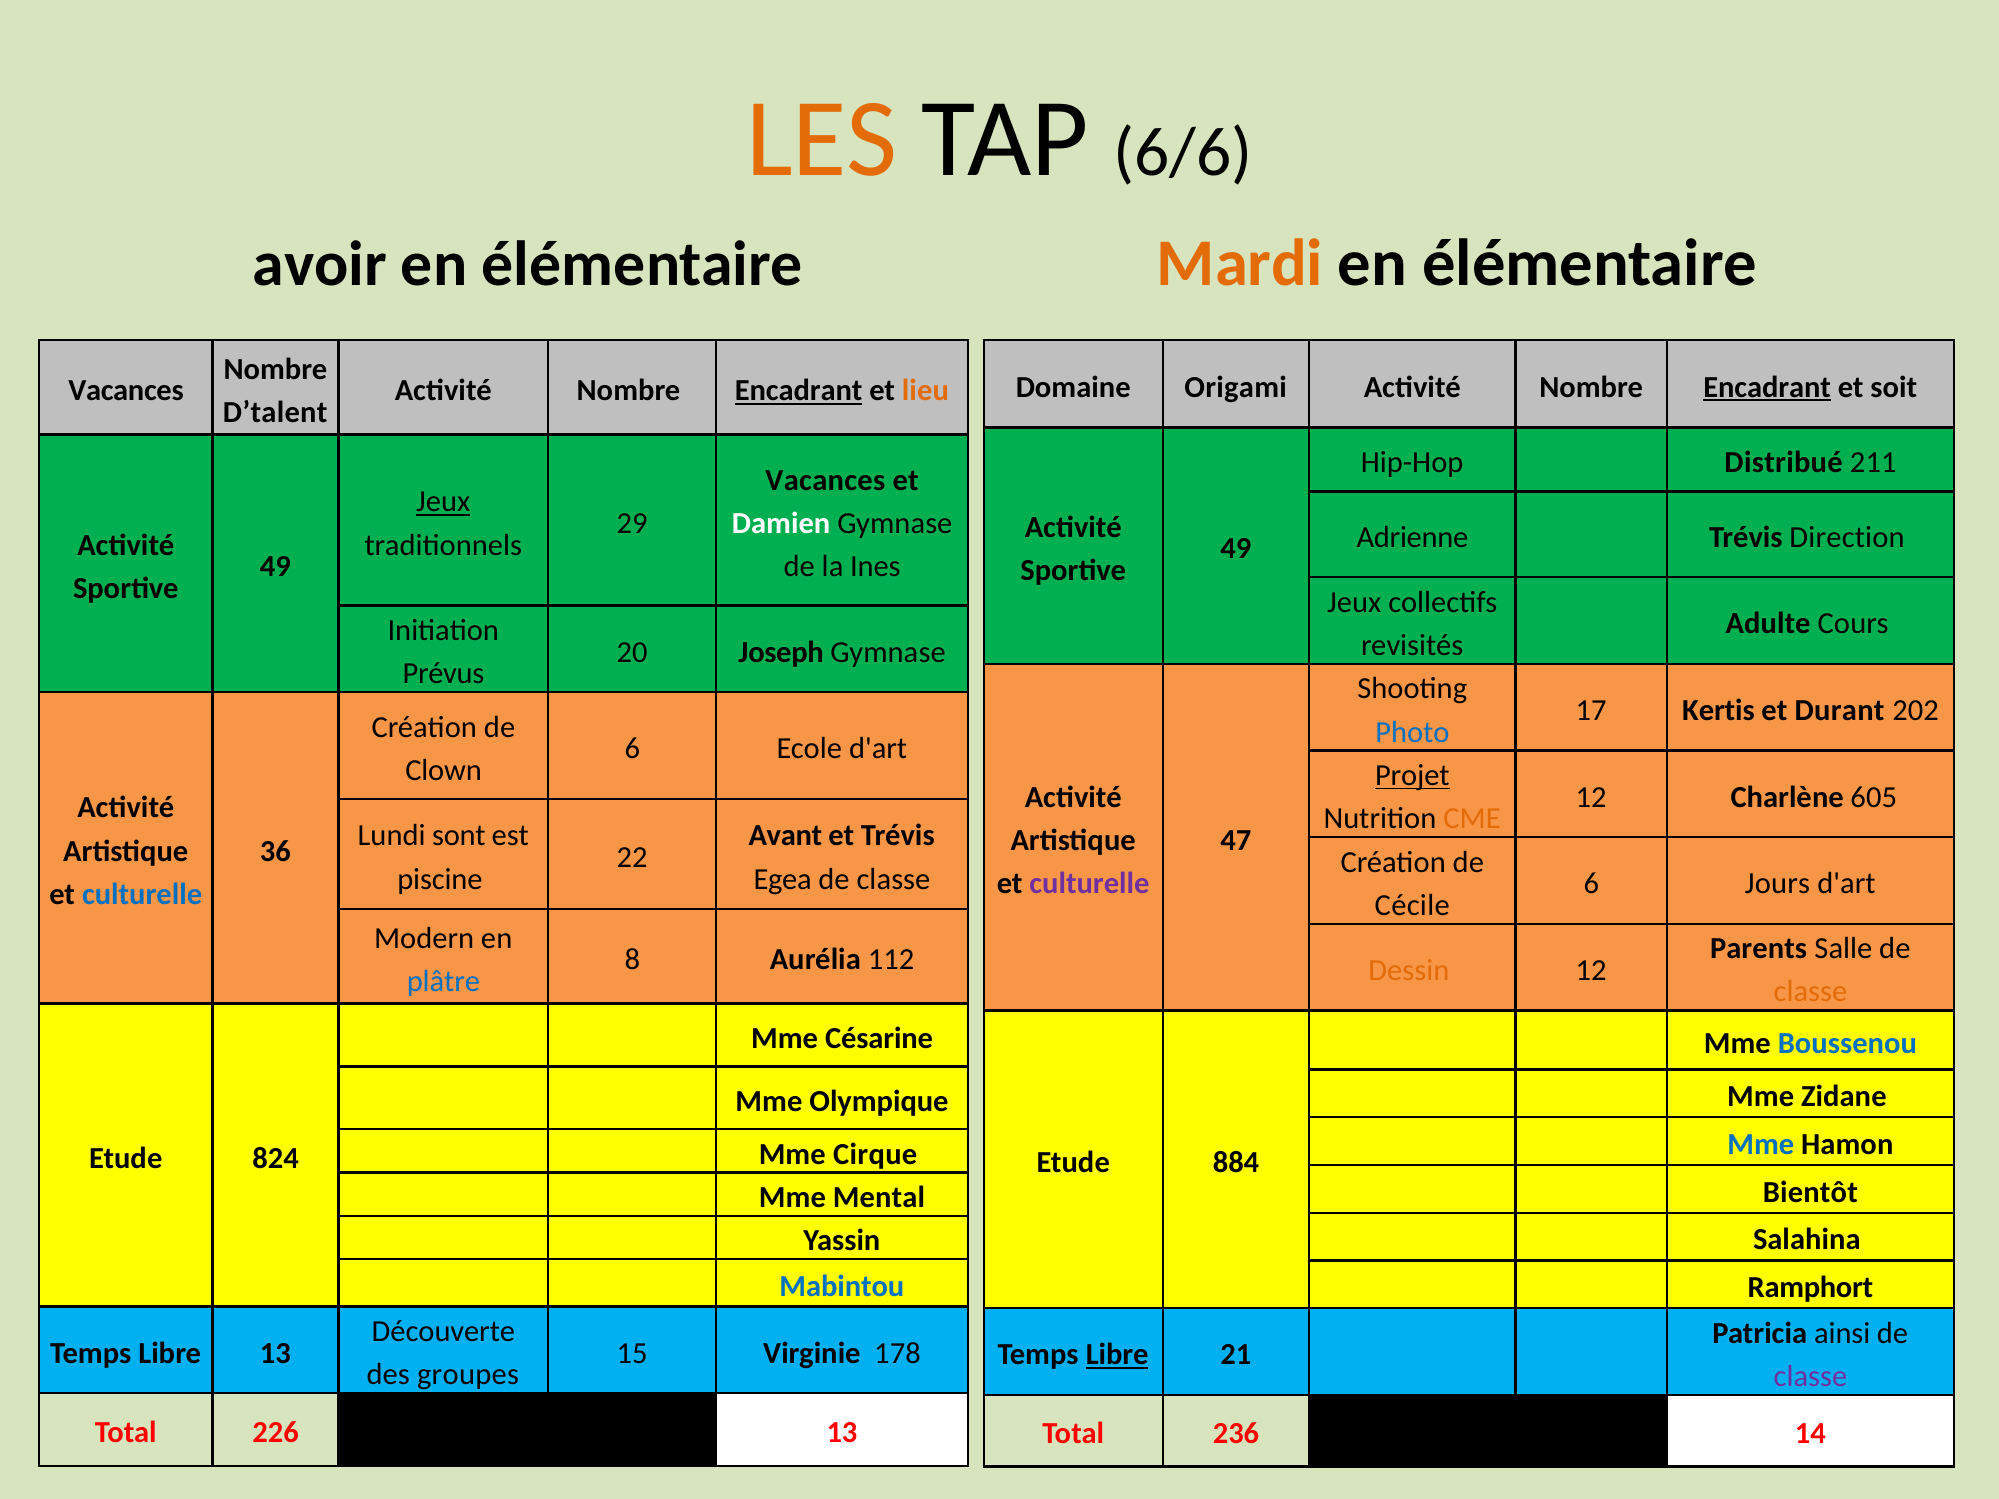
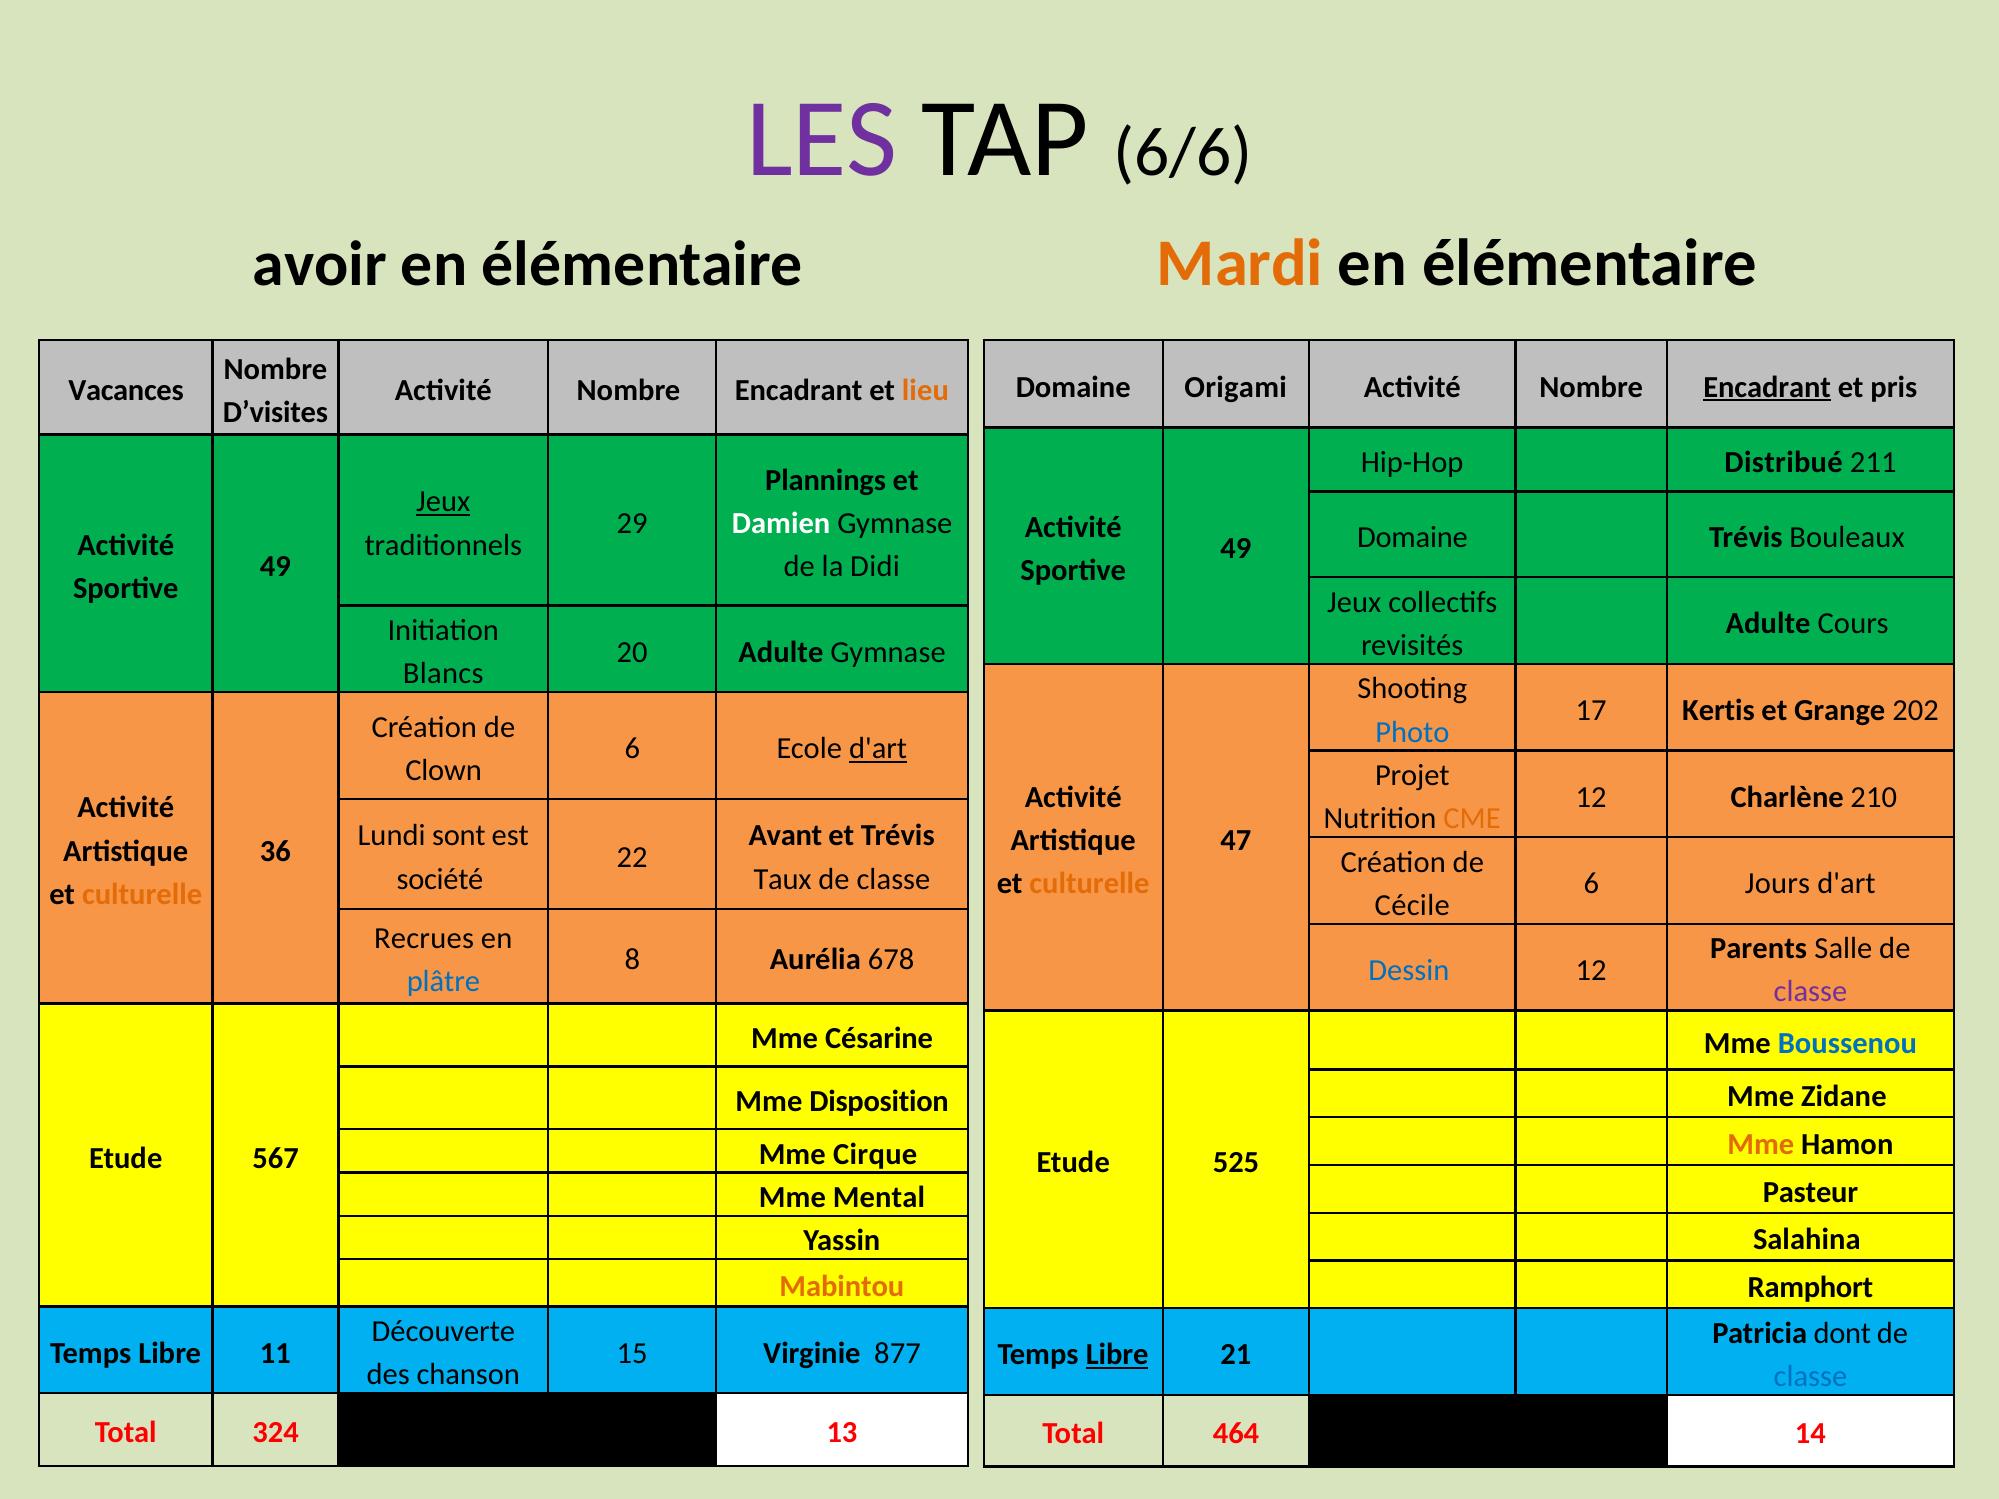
LES colour: orange -> purple
soit: soit -> pris
Encadrant at (799, 391) underline: present -> none
D’talent: D’talent -> D’visites
Vacances at (825, 480): Vacances -> Plannings
Adrienne at (1412, 538): Adrienne -> Domaine
Direction: Direction -> Bouleaux
Ines: Ines -> Didi
20 Joseph: Joseph -> Adulte
Prévus: Prévus -> Blancs
Durant: Durant -> Grange
d'art at (878, 749) underline: none -> present
Projet underline: present -> none
605: 605 -> 210
piscine: piscine -> société
Egea: Egea -> Taux
culturelle at (1089, 884) colour: purple -> orange
culturelle at (142, 895) colour: blue -> orange
Modern: Modern -> Recrues
112: 112 -> 678
Dessin colour: orange -> blue
classe at (1810, 992) colour: orange -> purple
Olympique: Olympique -> Disposition
Mme at (1761, 1144) colour: blue -> orange
824: 824 -> 567
884: 884 -> 525
Bientôt: Bientôt -> Pasteur
Mabintou colour: blue -> orange
ainsi: ainsi -> dont
Libre 13: 13 -> 11
178: 178 -> 877
groupes: groupes -> chanson
classe at (1810, 1377) colour: purple -> blue
226: 226 -> 324
236: 236 -> 464
